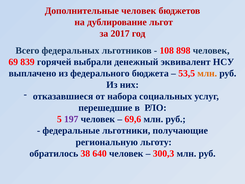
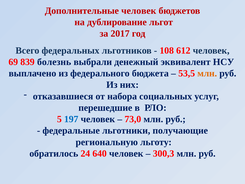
898: 898 -> 612
горячей: горячей -> болезнь
197 colour: purple -> blue
69,6: 69,6 -> 73,0
38: 38 -> 24
